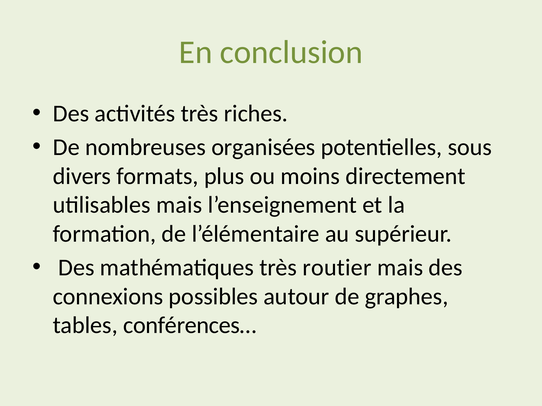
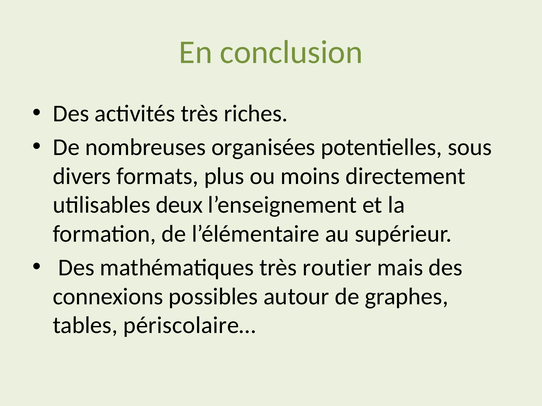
utilisables mais: mais -> deux
conférences…: conférences… -> périscolaire…
